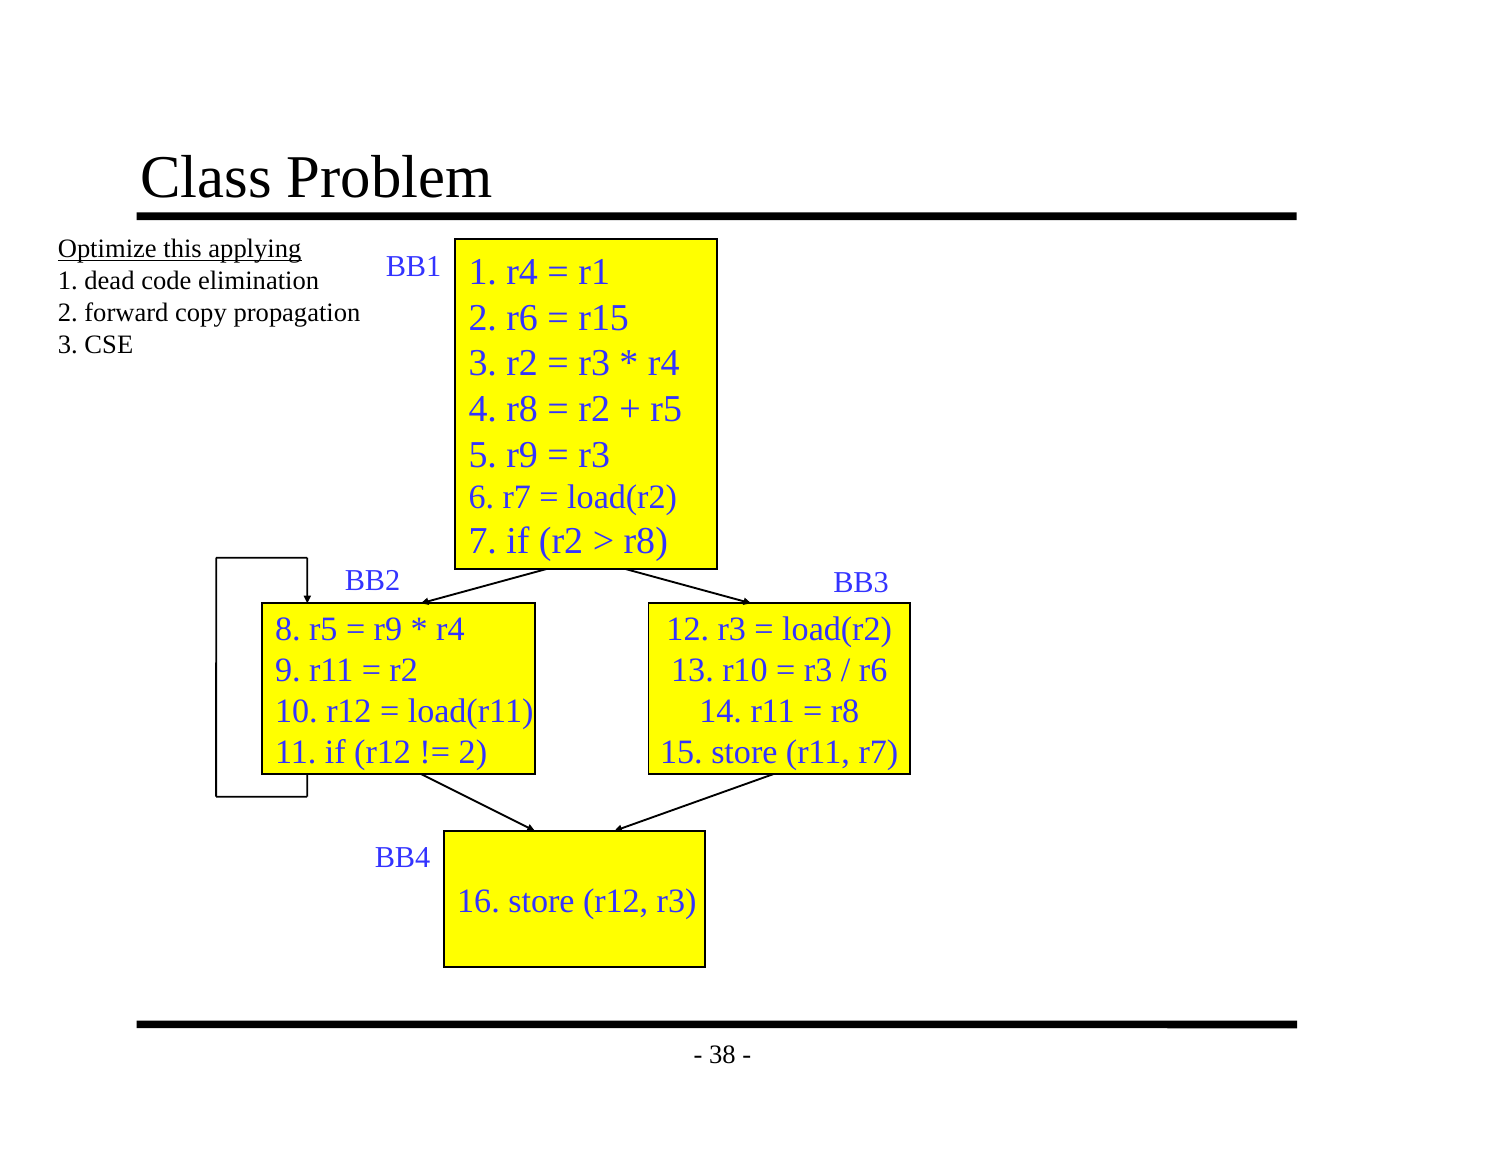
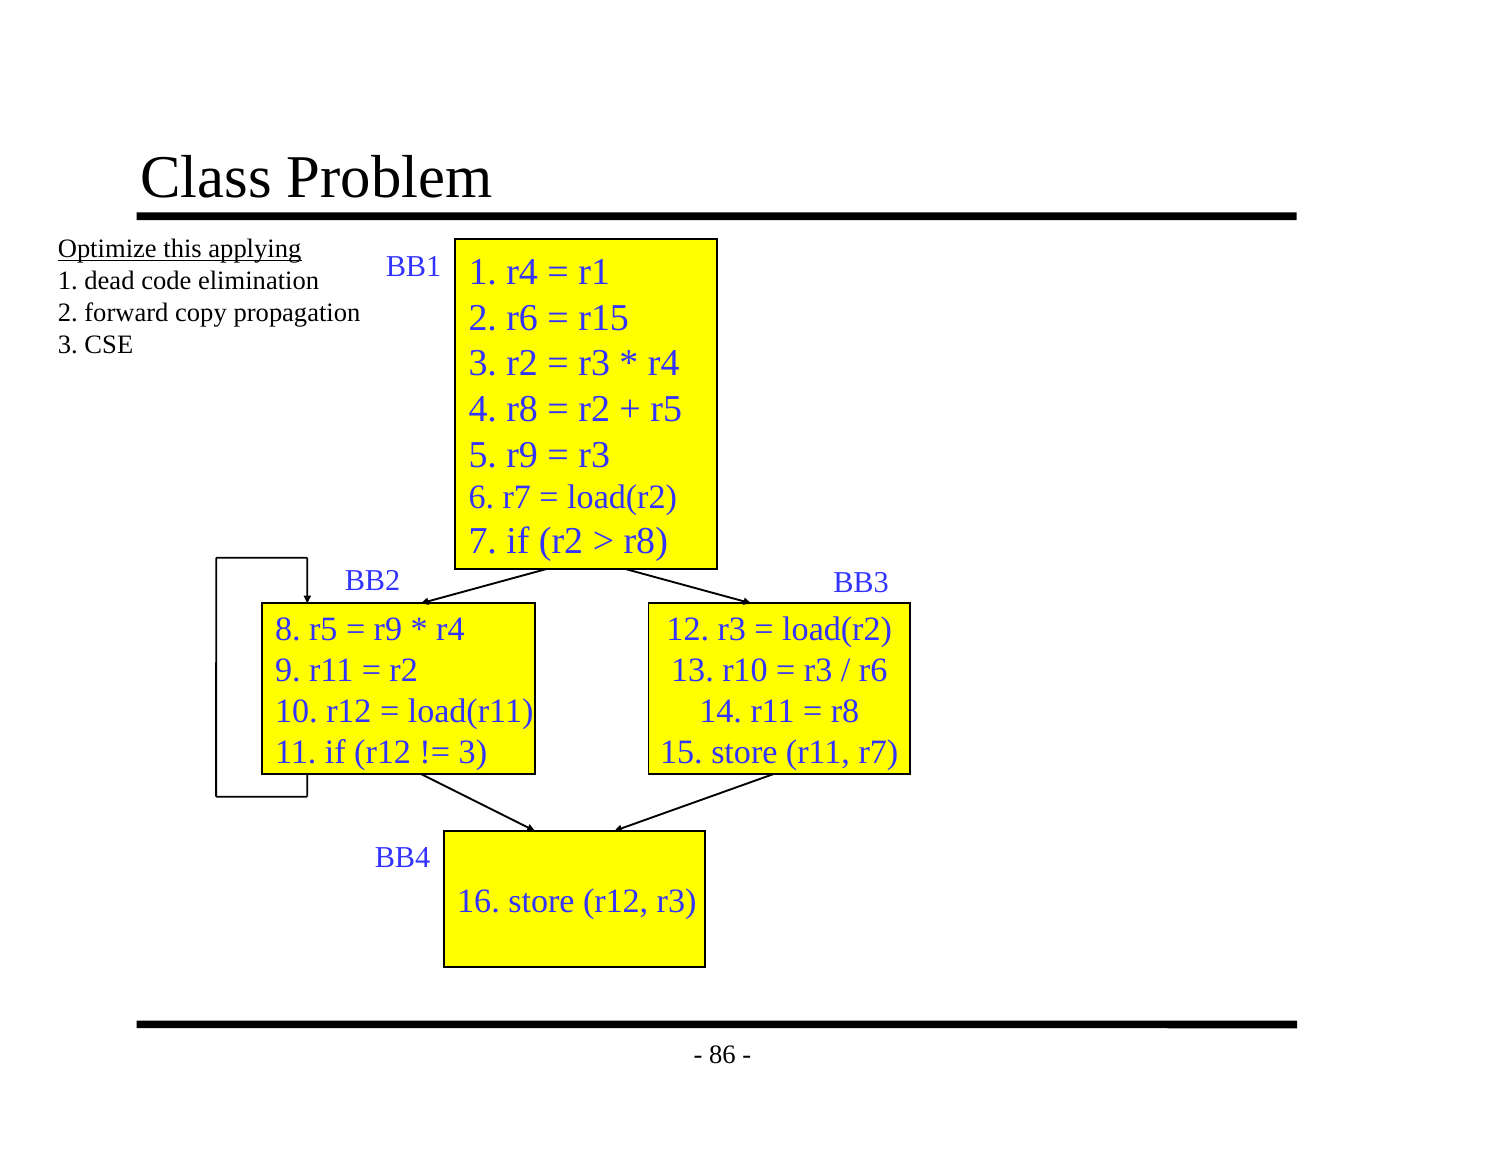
2 at (473, 752): 2 -> 3
38: 38 -> 86
